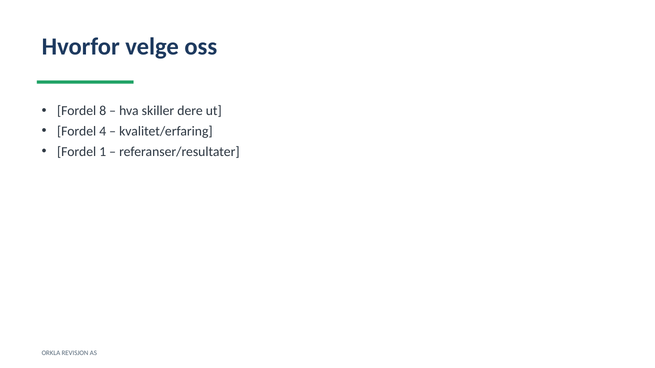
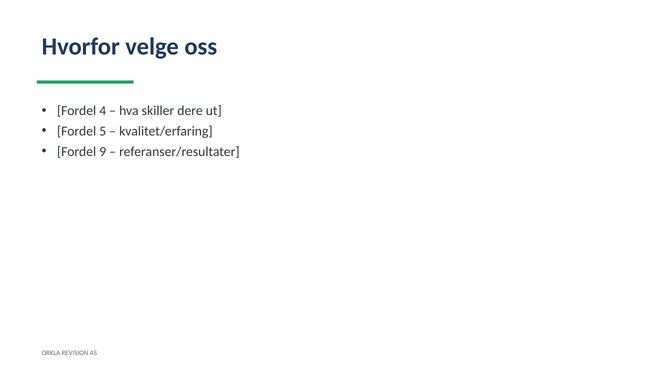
8: 8 -> 4
4: 4 -> 5
1: 1 -> 9
